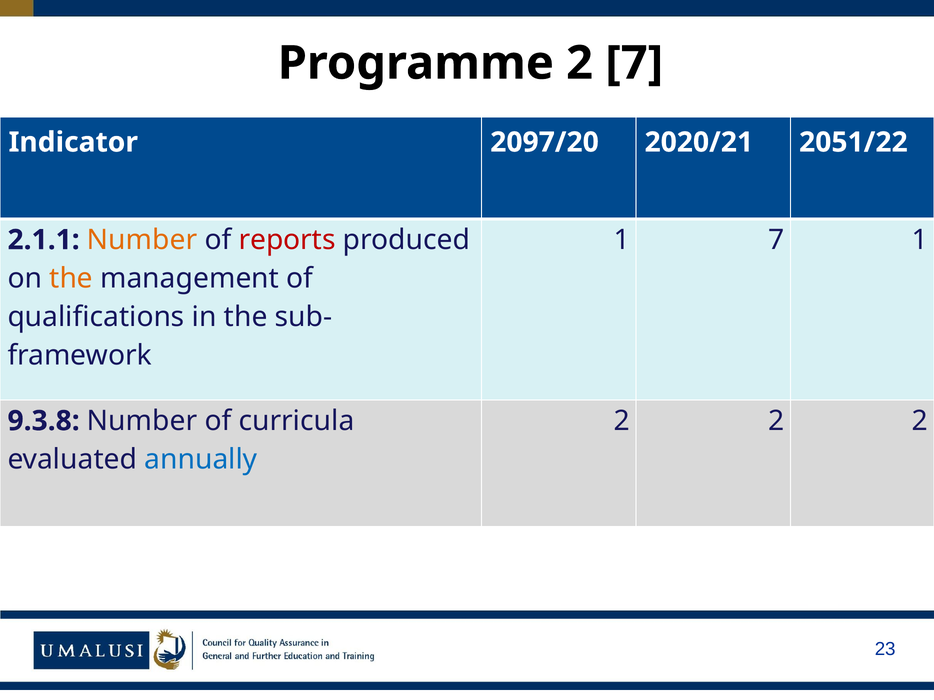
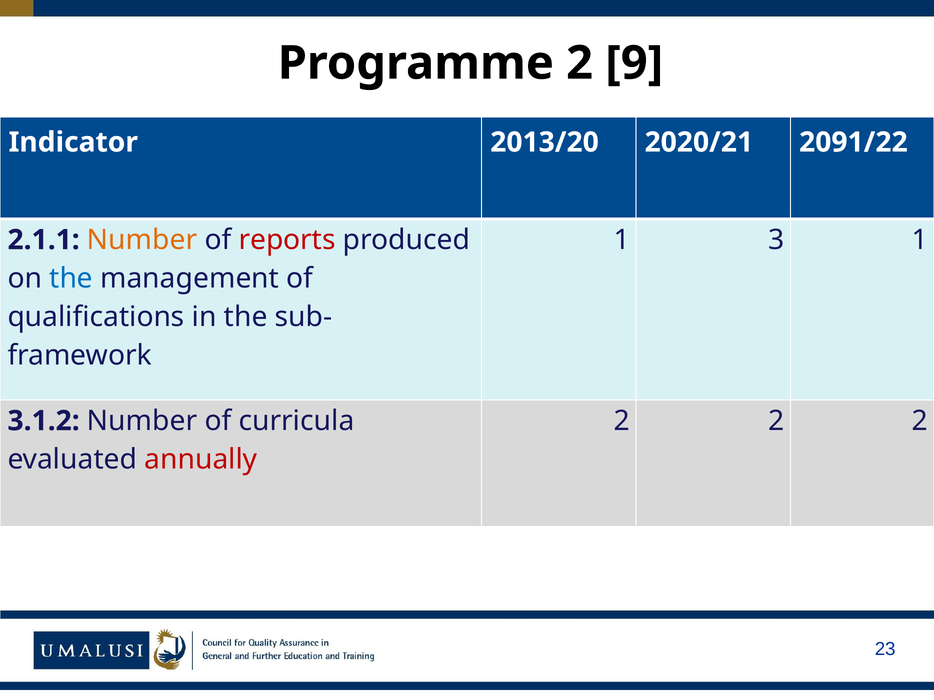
2 7: 7 -> 9
2097/20: 2097/20 -> 2013/20
2051/22: 2051/22 -> 2091/22
1 7: 7 -> 3
the at (71, 279) colour: orange -> blue
9.3.8: 9.3.8 -> 3.1.2
annually colour: blue -> red
